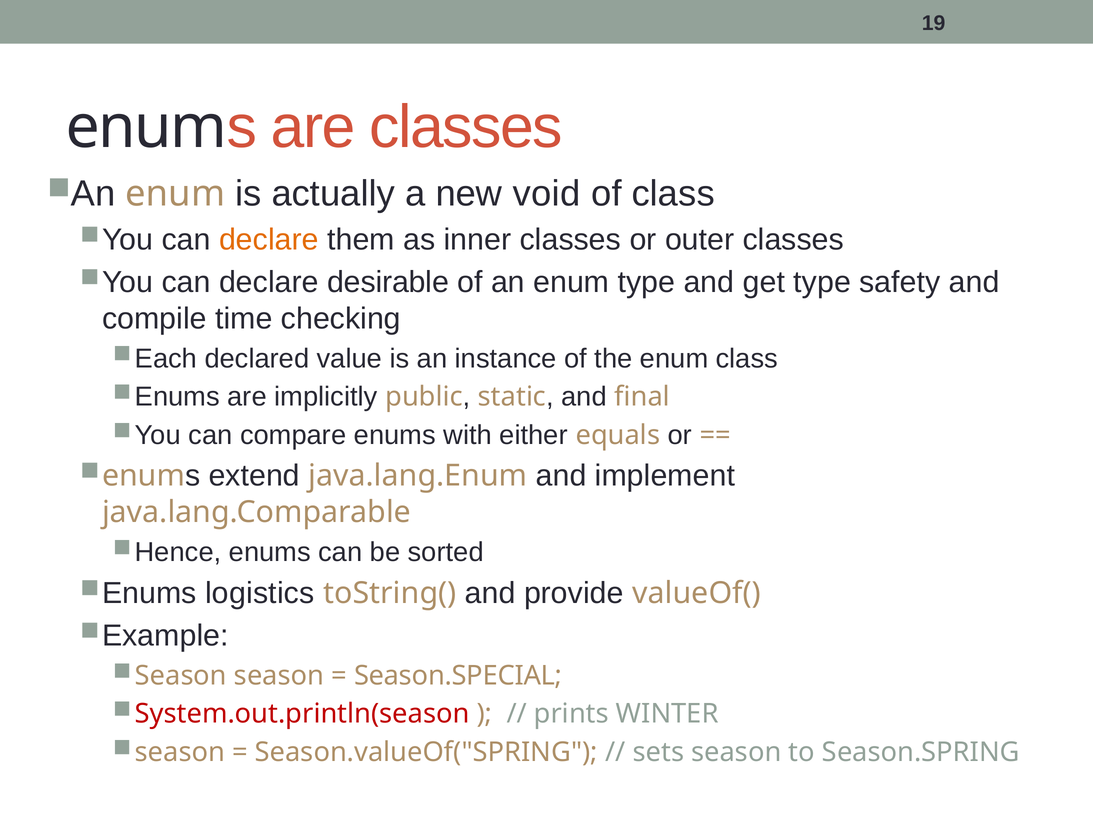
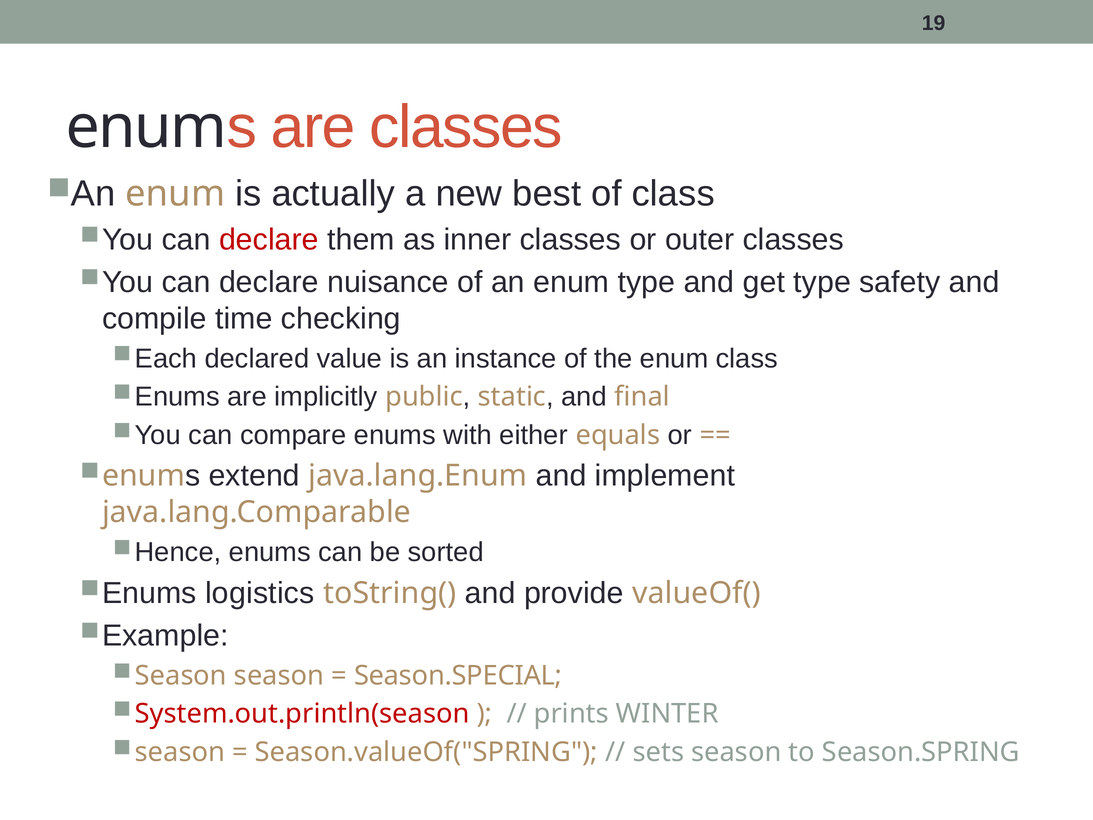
void: void -> best
declare at (269, 240) colour: orange -> red
desirable: desirable -> nuisance
